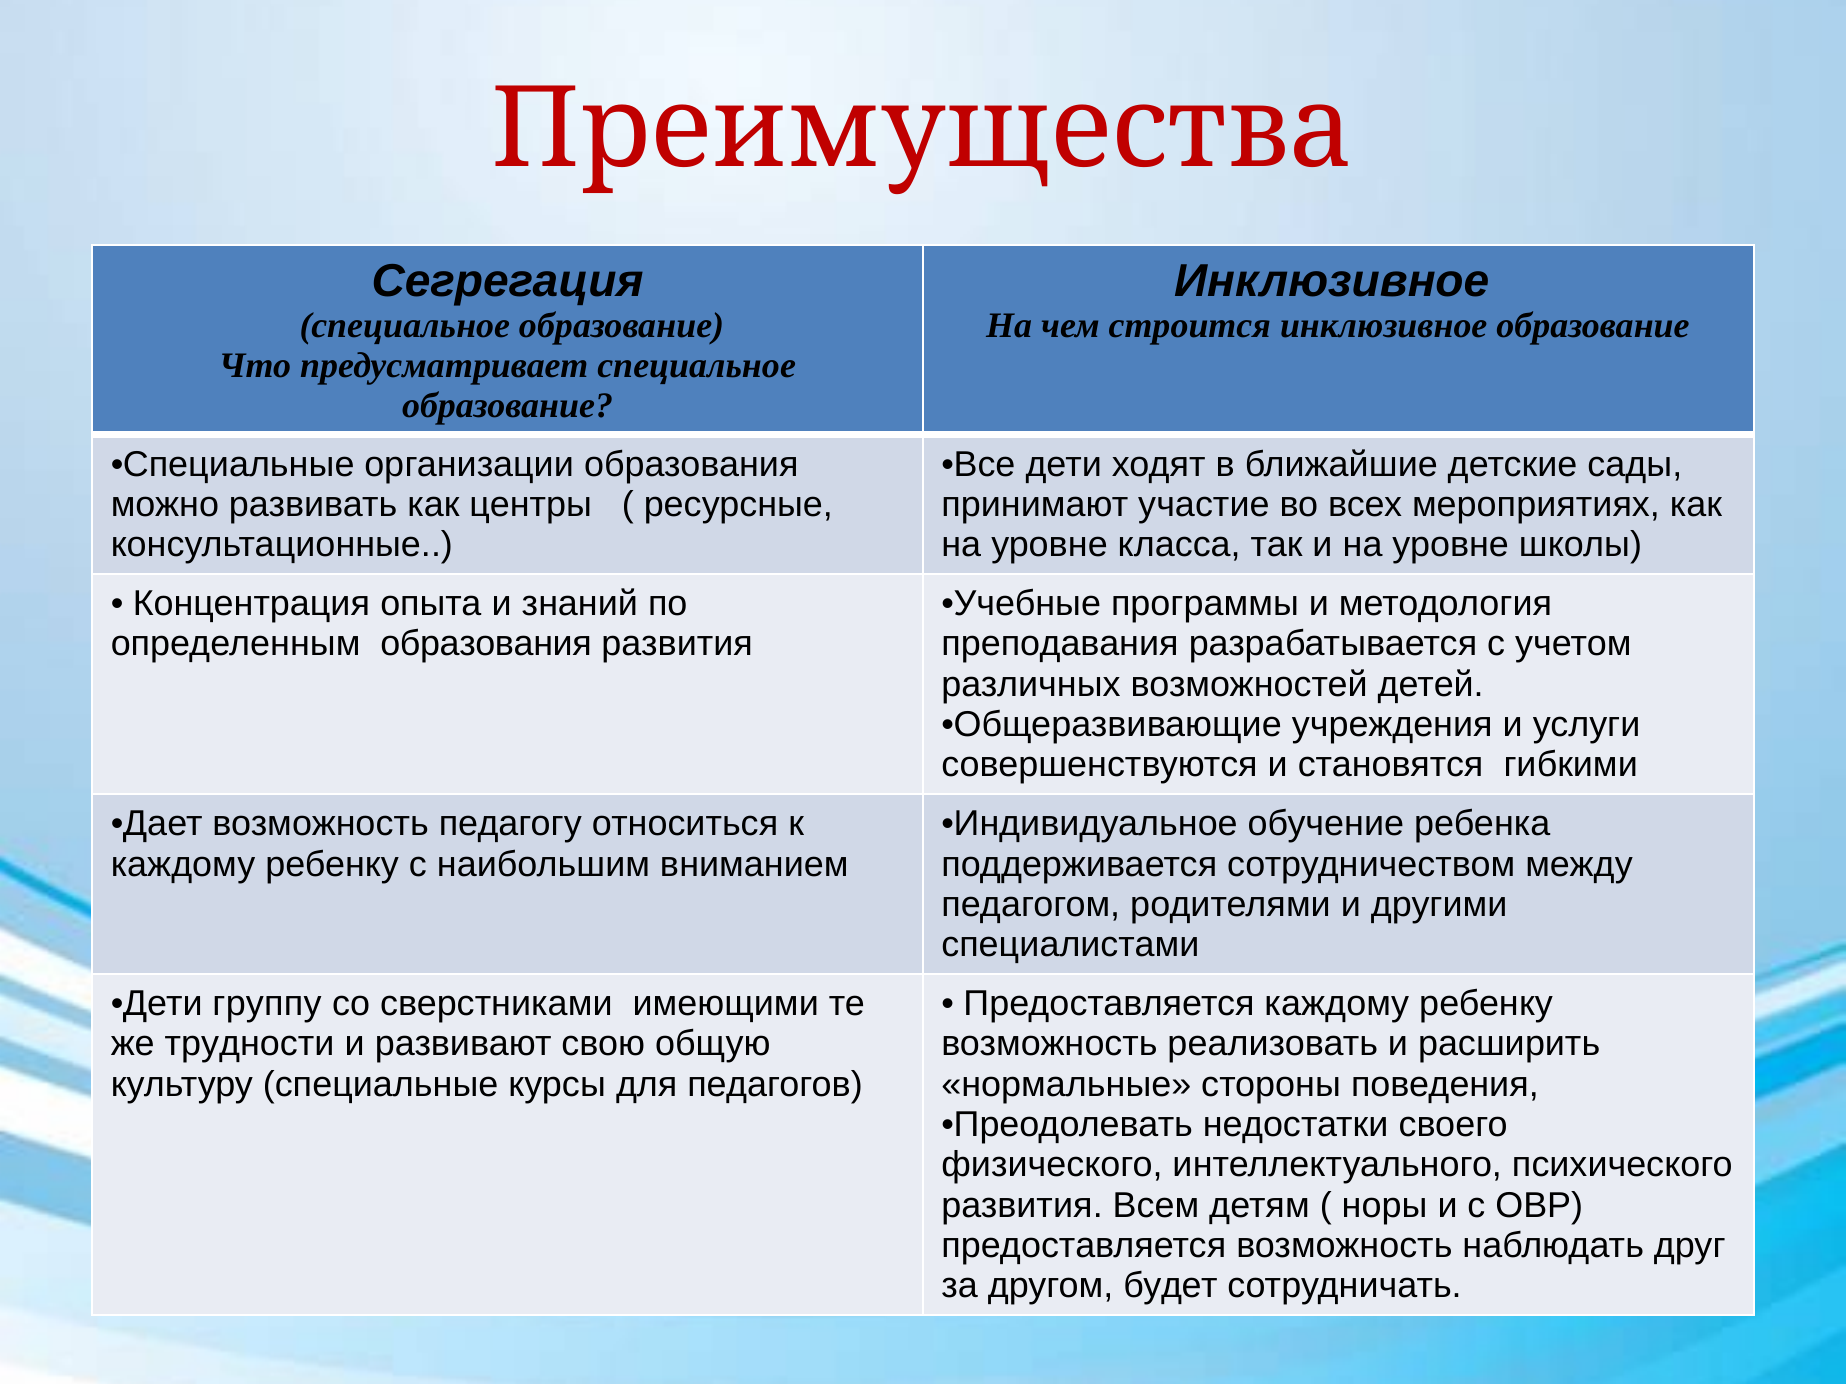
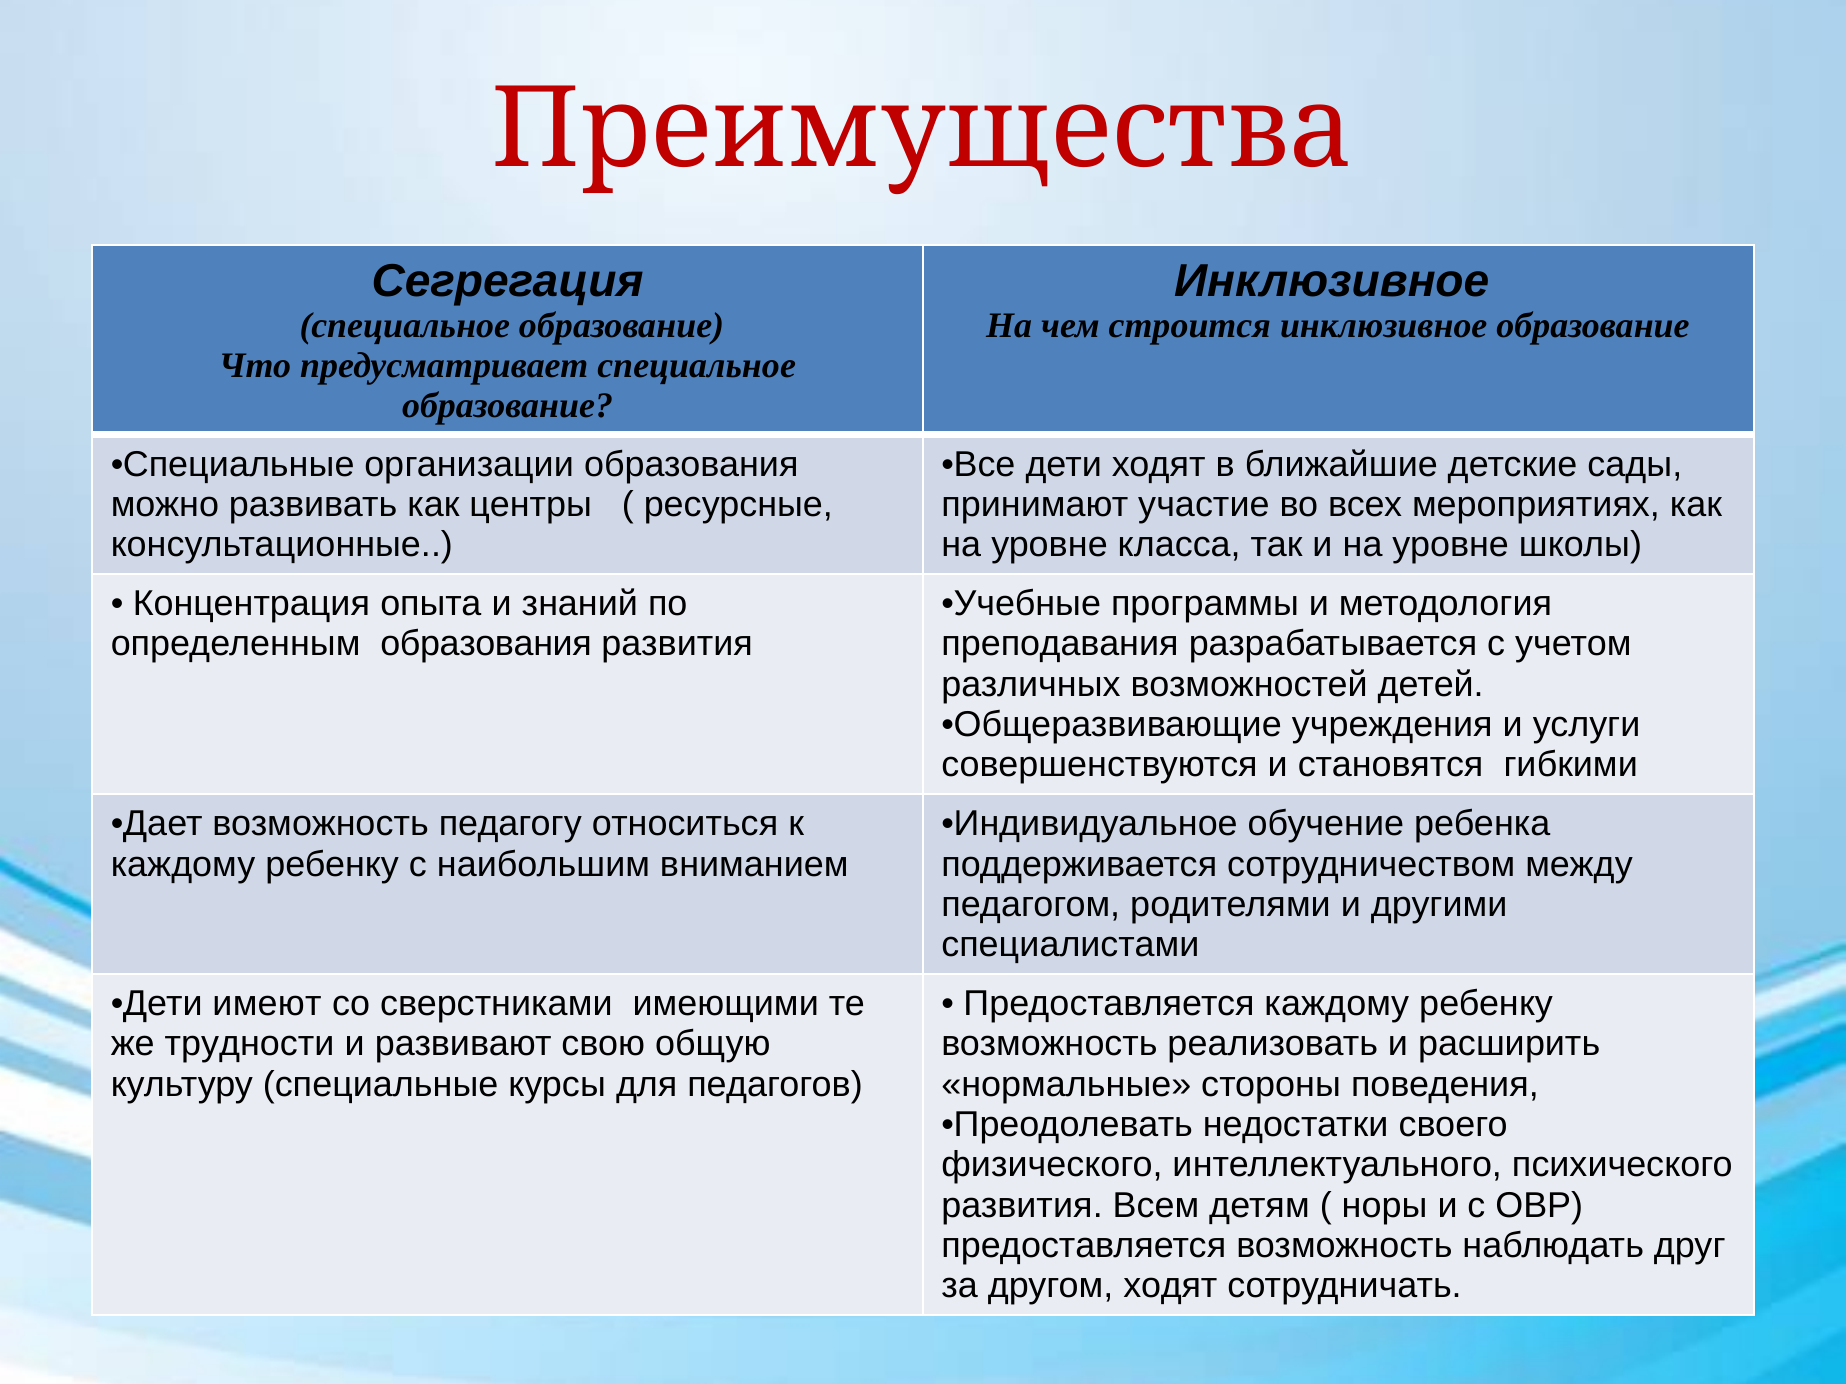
группу: группу -> имеют
другом будет: будет -> ходят
